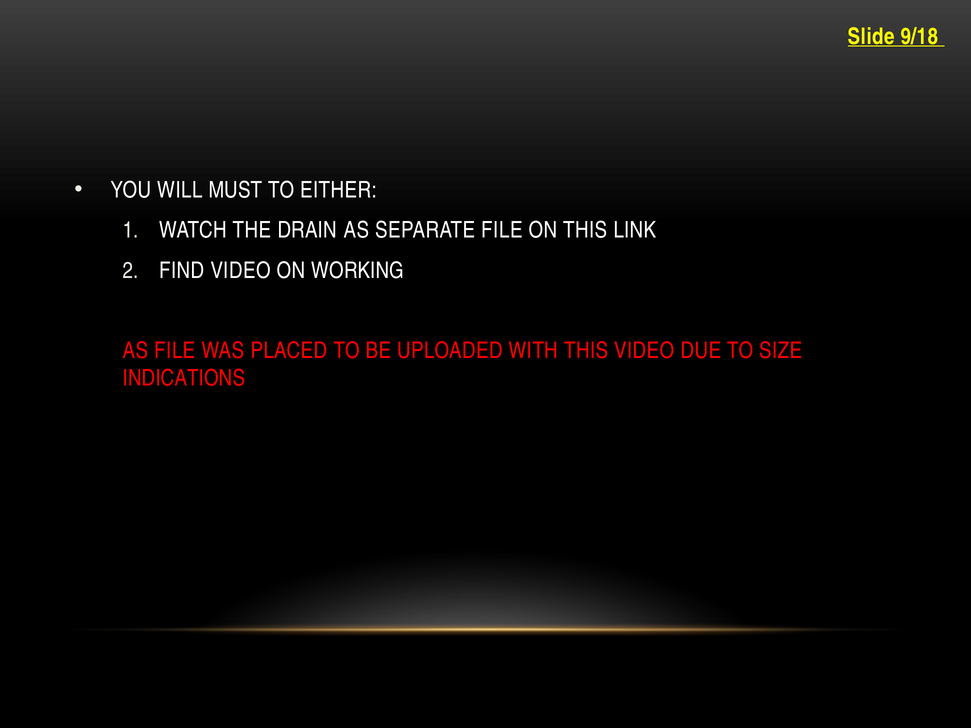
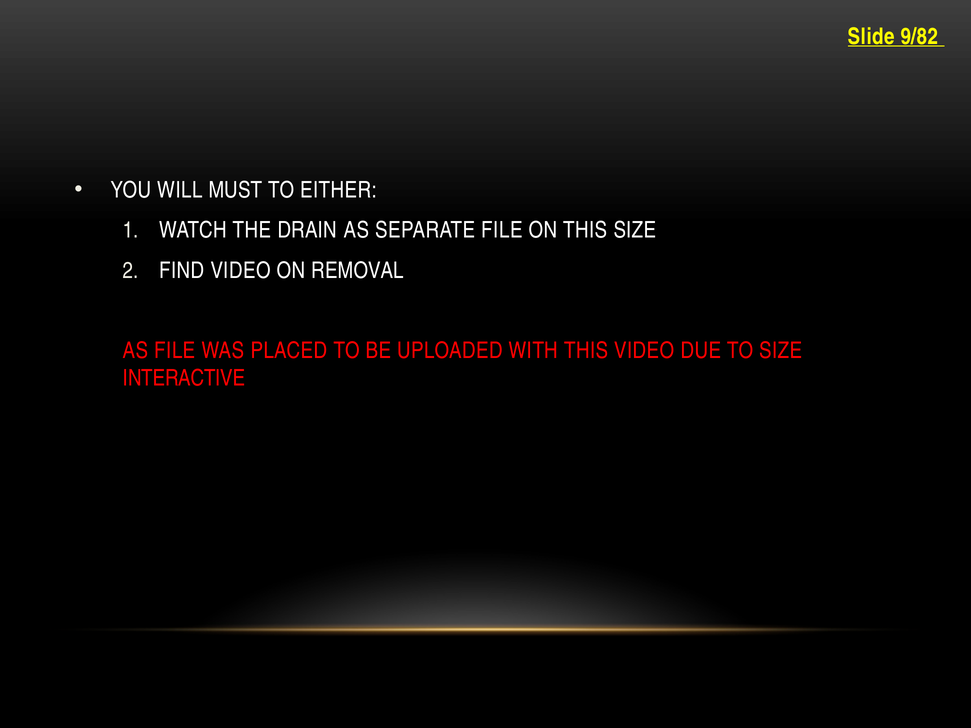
9/18: 9/18 -> 9/82
THIS LINK: LINK -> SIZE
WORKING: WORKING -> REMOVAL
INDICATIONS: INDICATIONS -> INTERACTIVE
